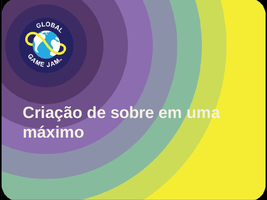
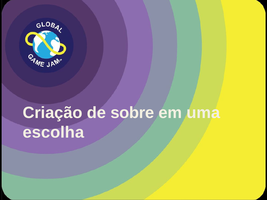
máximo: máximo -> escolha
